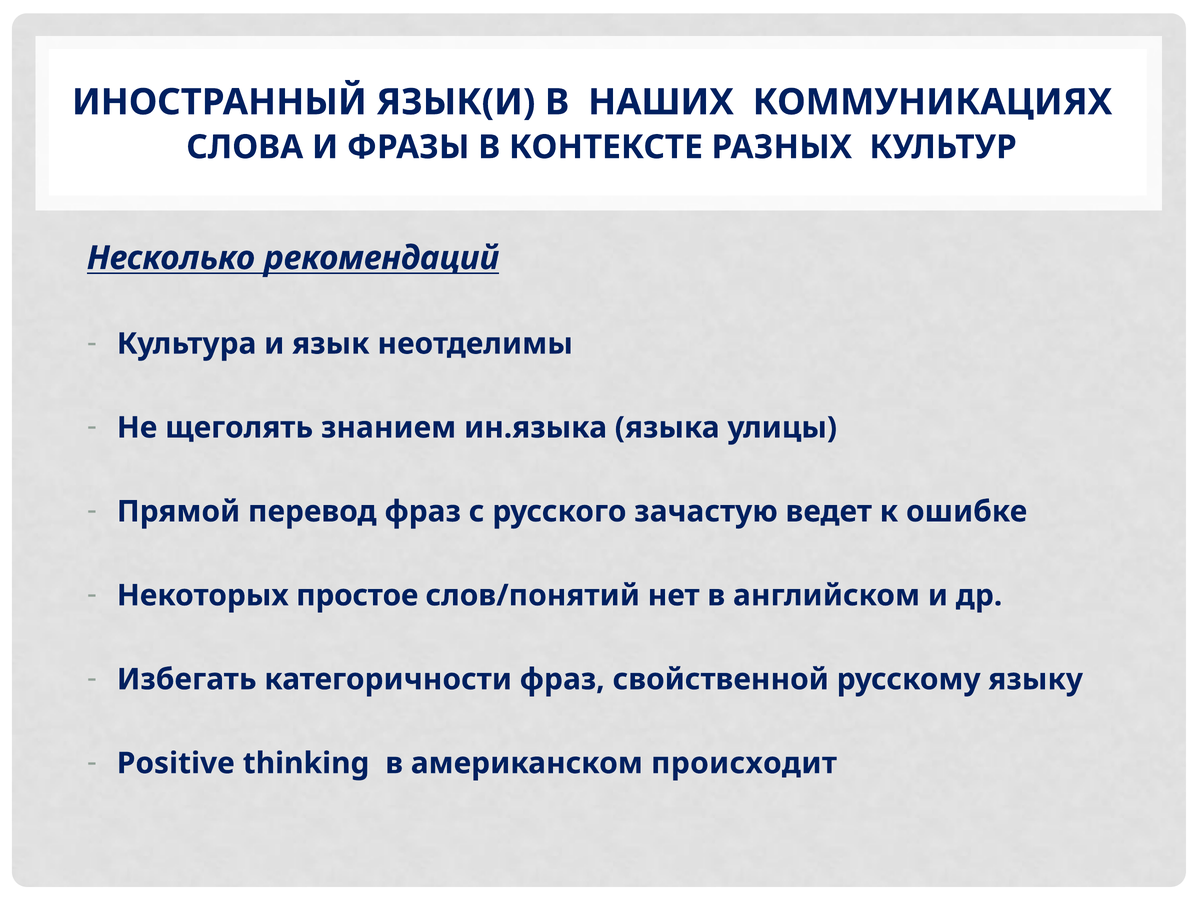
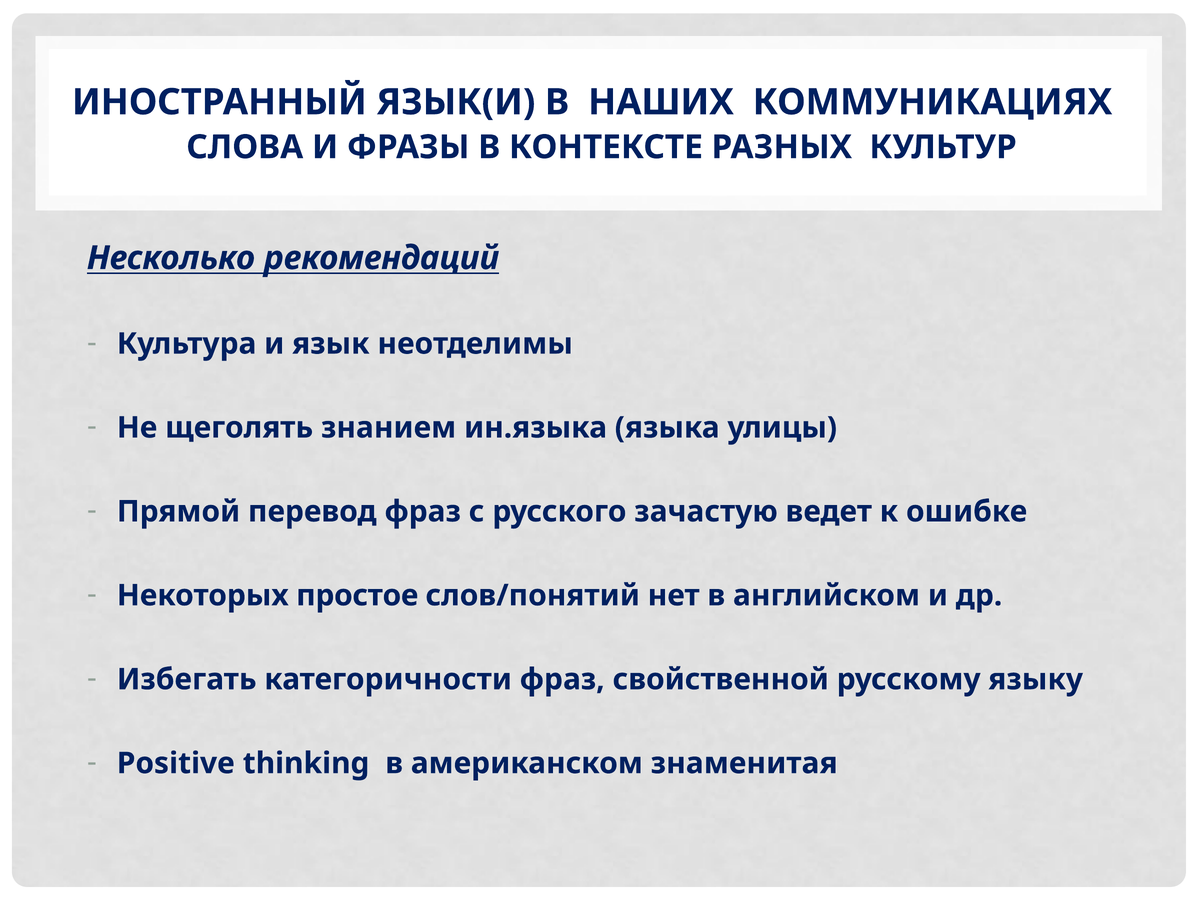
происходит: происходит -> знаменитая
